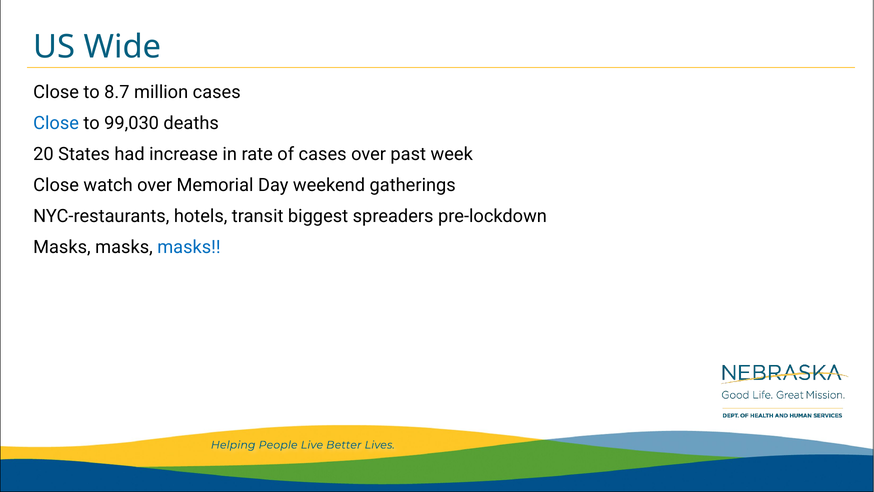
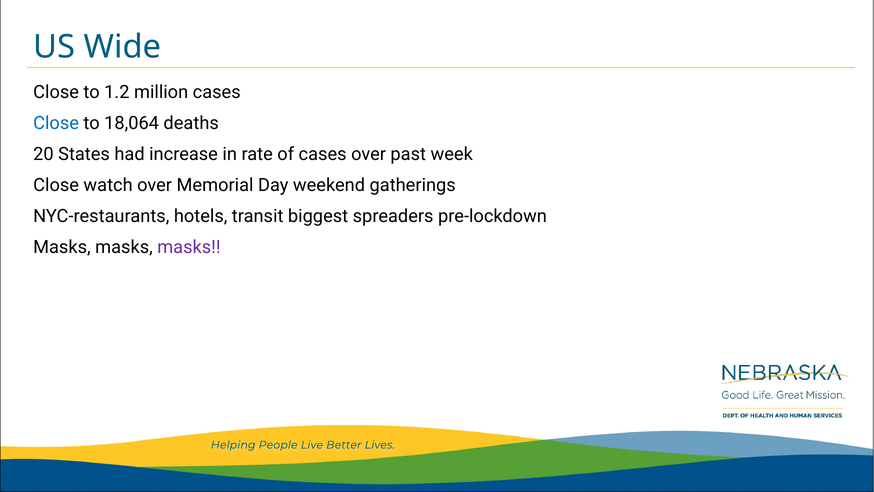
8.7: 8.7 -> 1.2
99,030: 99,030 -> 18,064
masks at (189, 247) colour: blue -> purple
